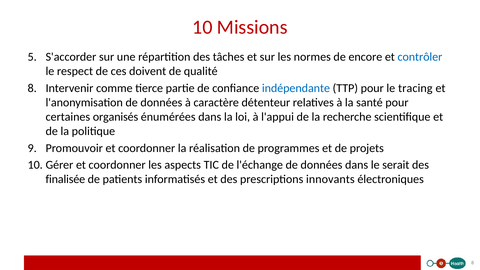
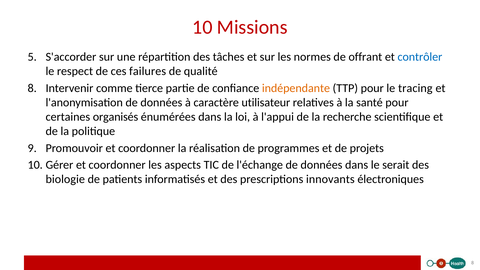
encore: encore -> offrant
doivent: doivent -> failures
indépendante colour: blue -> orange
détenteur: détenteur -> utilisateur
finalisée: finalisée -> biologie
